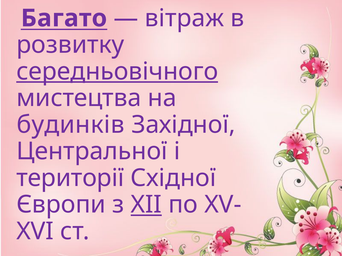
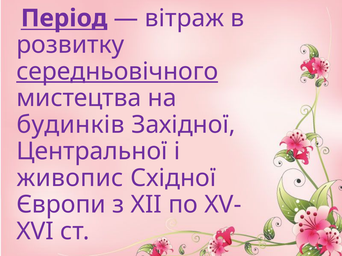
Багато: Багато -> Період
території: території -> живопис
XII underline: present -> none
